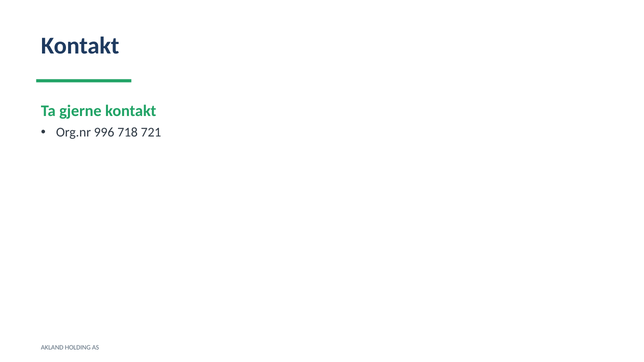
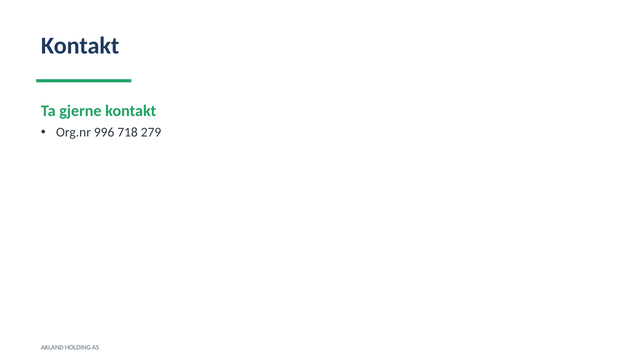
721: 721 -> 279
